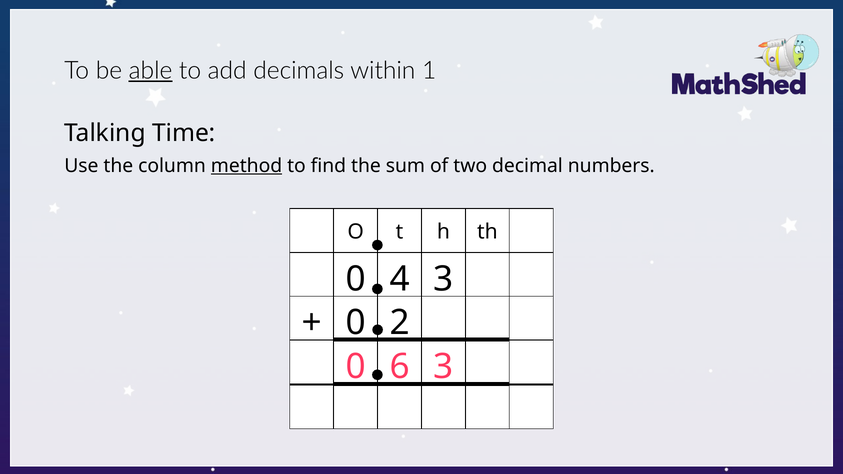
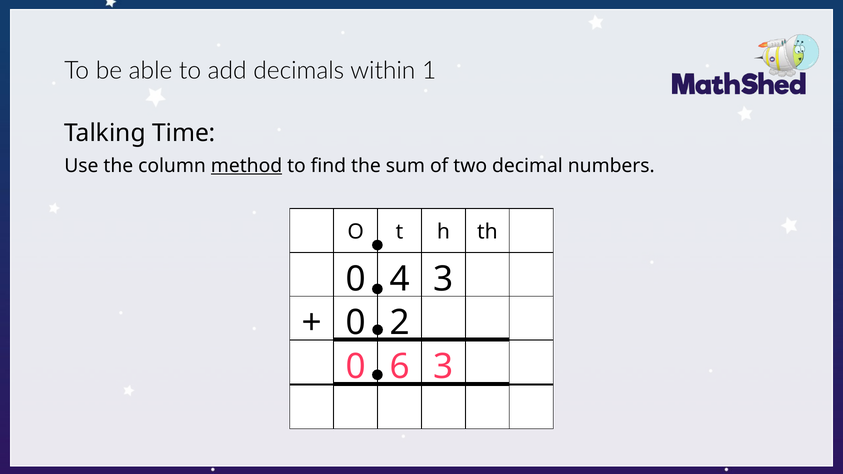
able underline: present -> none
